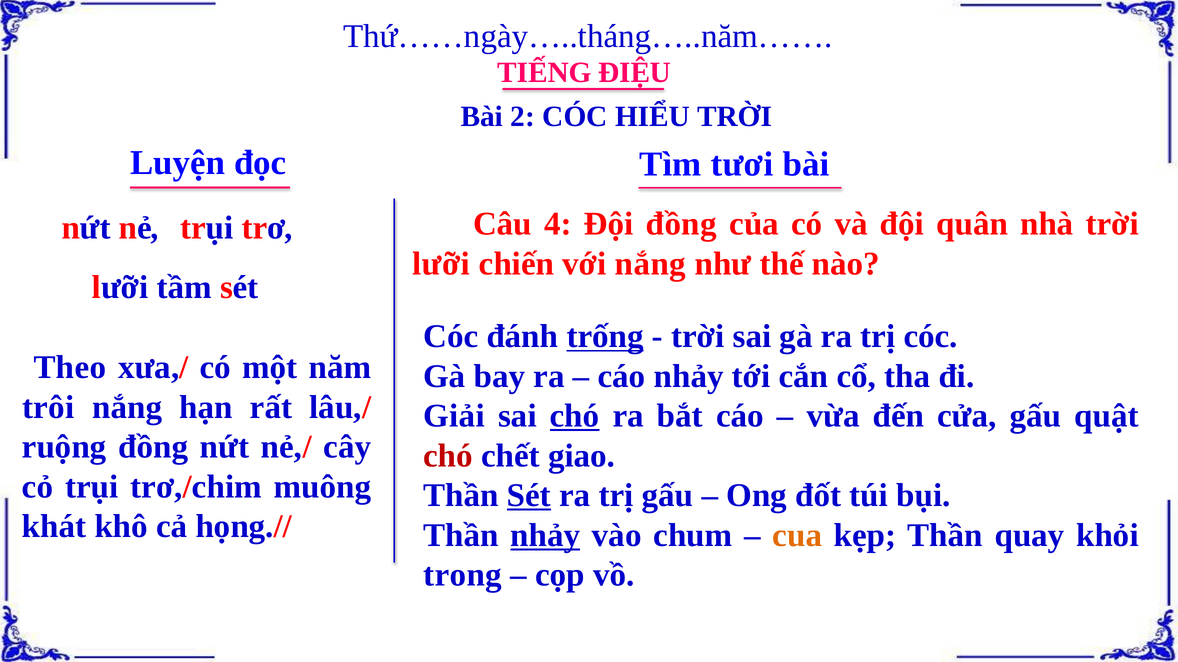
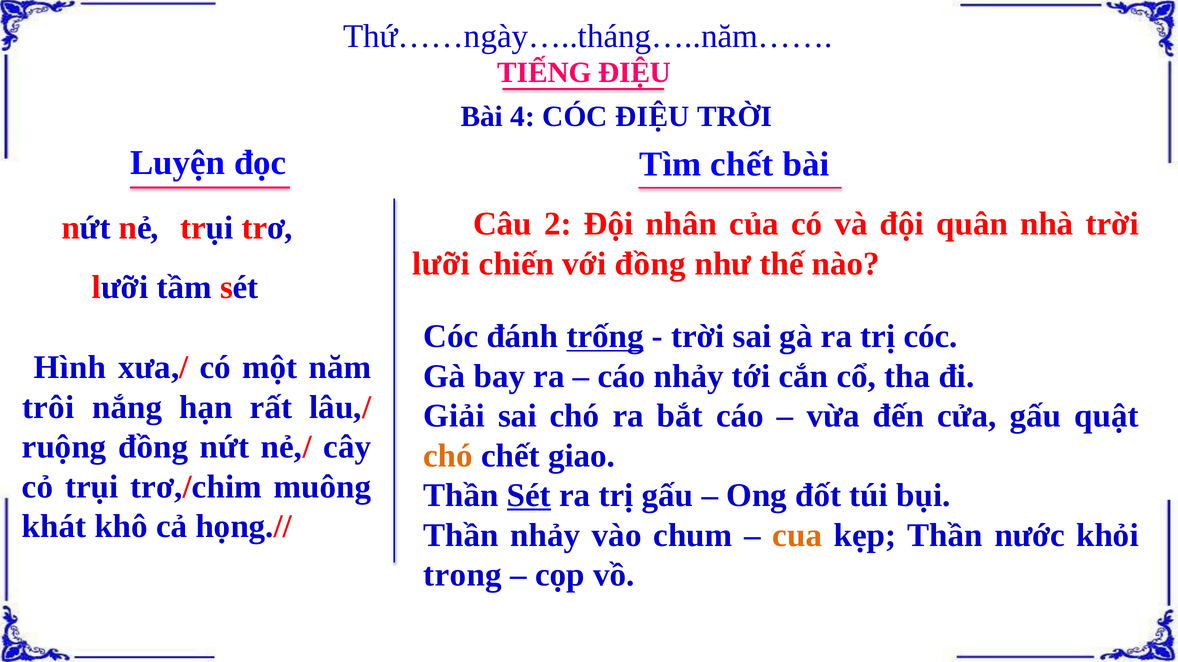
2: 2 -> 4
CÓC HIỂU: HIỂU -> ĐIỆU
Tìm tươi: tươi -> chết
4: 4 -> 2
Đội đồng: đồng -> nhân
với nắng: nắng -> đồng
Theo: Theo -> Hình
chó at (575, 416) underline: present -> none
chó at (448, 456) colour: red -> orange
nhảy at (545, 535) underline: present -> none
quay: quay -> nước
